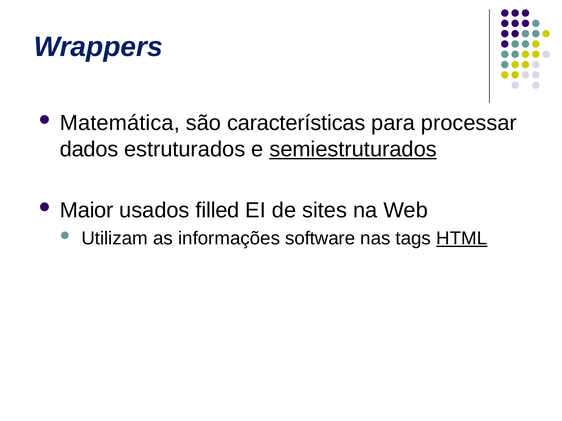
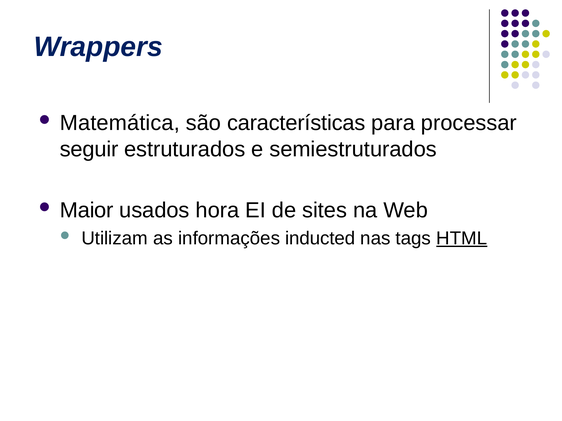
dados: dados -> seguir
semiestruturados underline: present -> none
filled: filled -> hora
software: software -> inducted
